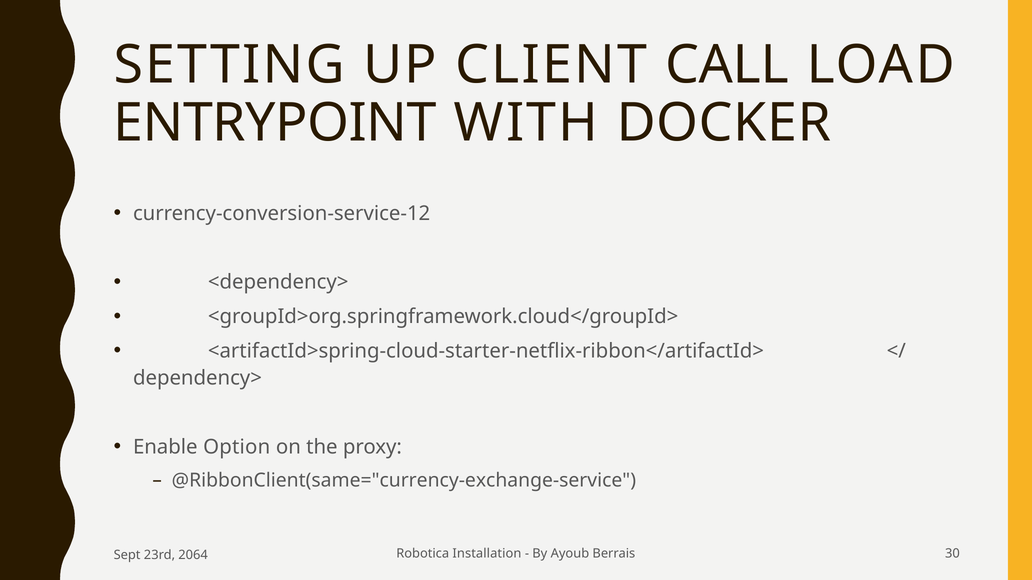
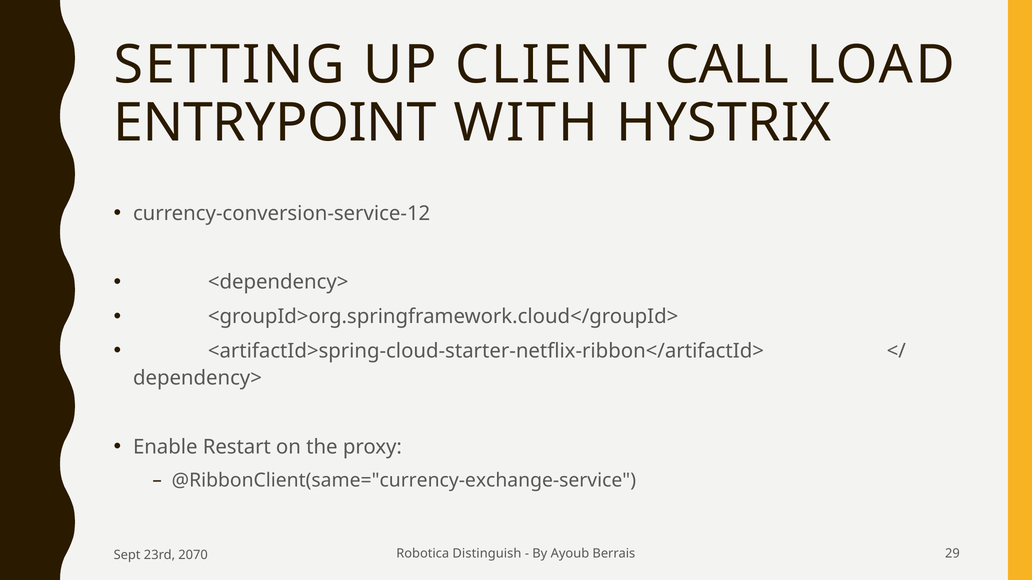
DOCKER: DOCKER -> HYSTRIX
Option: Option -> Restart
Installation: Installation -> Distinguish
30: 30 -> 29
2064: 2064 -> 2070
